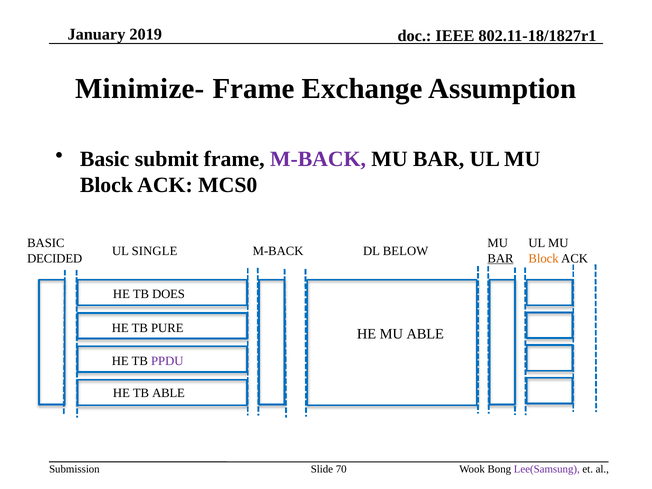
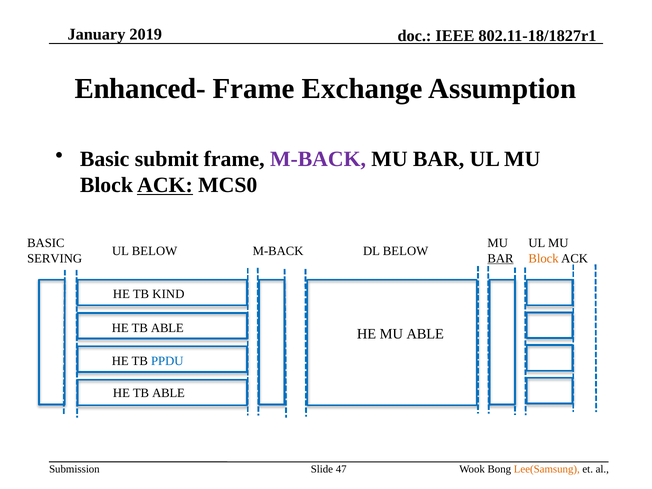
Minimize-: Minimize- -> Enhanced-
ACK at (165, 185) underline: none -> present
UL SINGLE: SINGLE -> BELOW
DECIDED: DECIDED -> SERVING
DOES: DOES -> KIND
PURE at (167, 328): PURE -> ABLE
PPDU colour: purple -> blue
70: 70 -> 47
Lee(Samsung colour: purple -> orange
